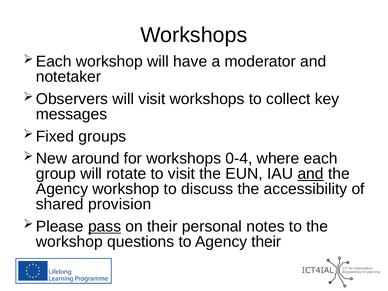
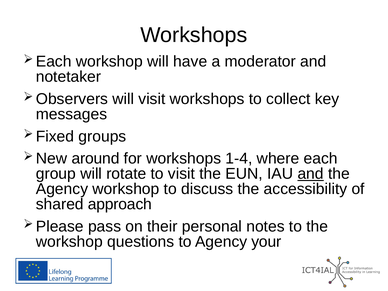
0-4: 0-4 -> 1-4
provision: provision -> approach
pass underline: present -> none
Agency their: their -> your
